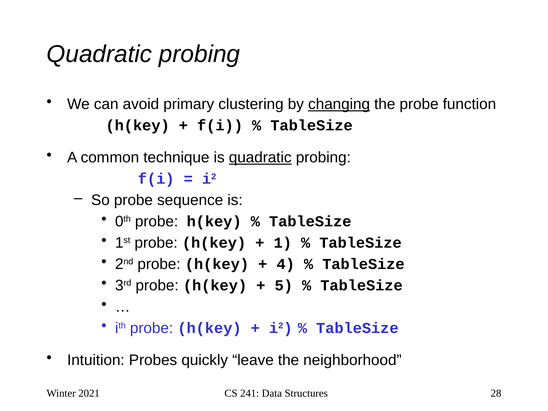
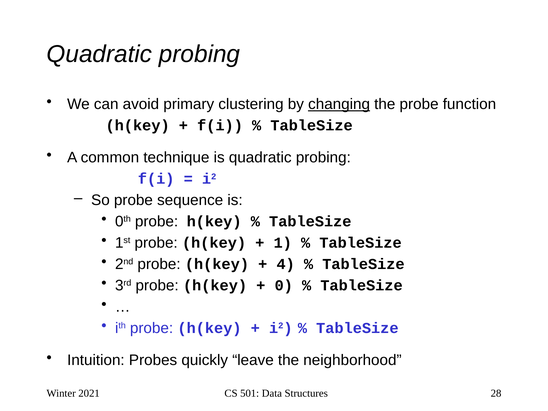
quadratic at (260, 158) underline: present -> none
5: 5 -> 0
241: 241 -> 501
